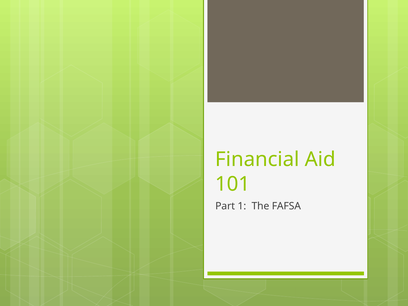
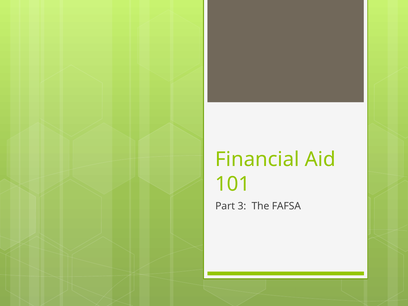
1: 1 -> 3
